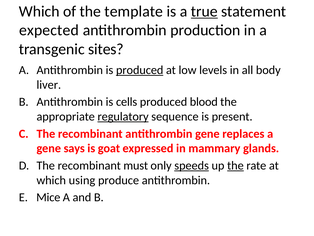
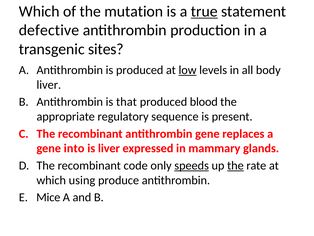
template: template -> mutation
expected: expected -> defective
produced at (140, 70) underline: present -> none
low underline: none -> present
cells: cells -> that
regulatory underline: present -> none
says: says -> into
is goat: goat -> liver
must: must -> code
